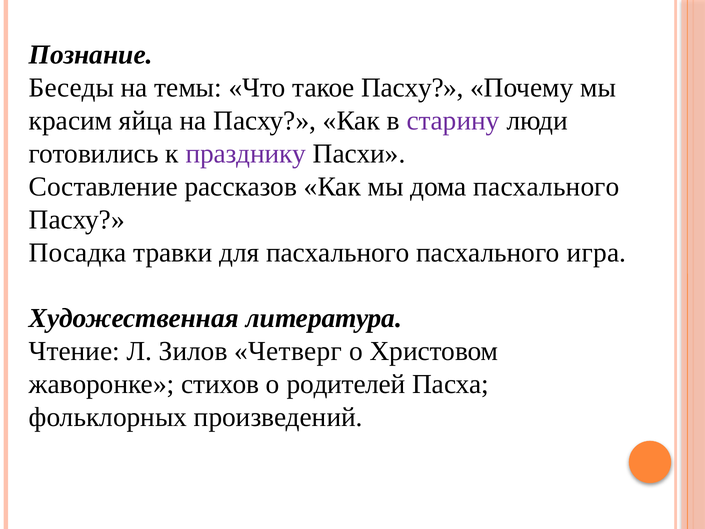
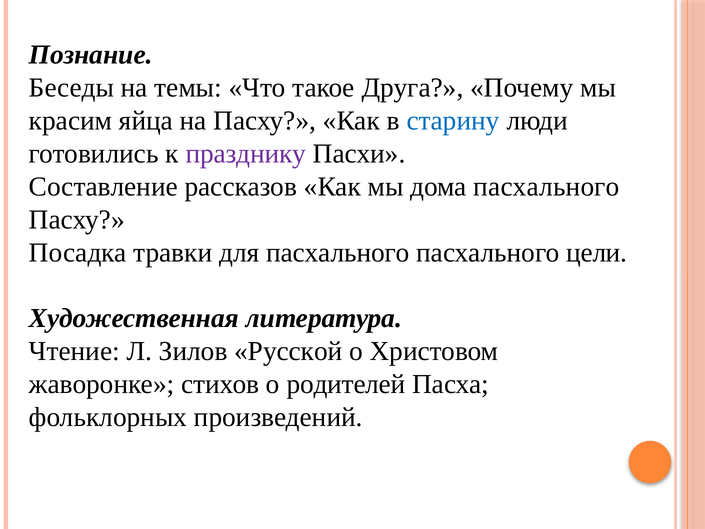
такое Пасху: Пасху -> Друга
старину colour: purple -> blue
игра: игра -> цели
Четверг: Четверг -> Русской
